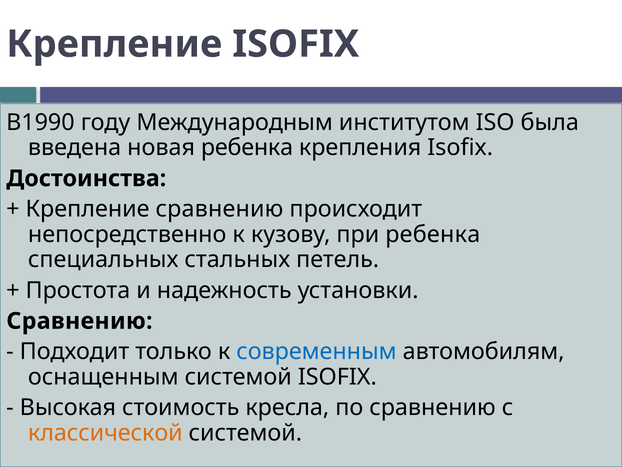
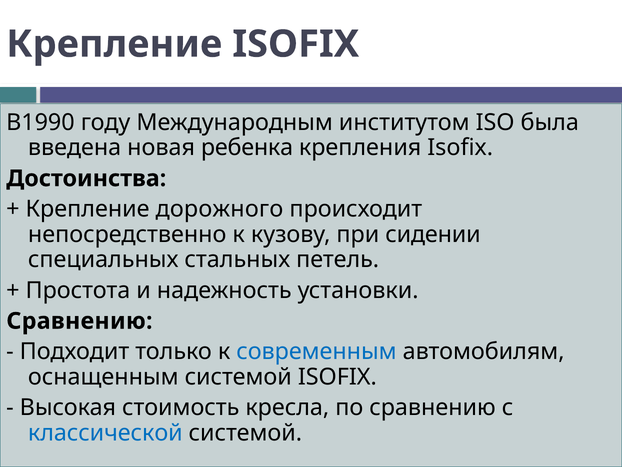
Крепление сравнению: сравнению -> дорожного
при ребенка: ребенка -> сидении
классической colour: orange -> blue
